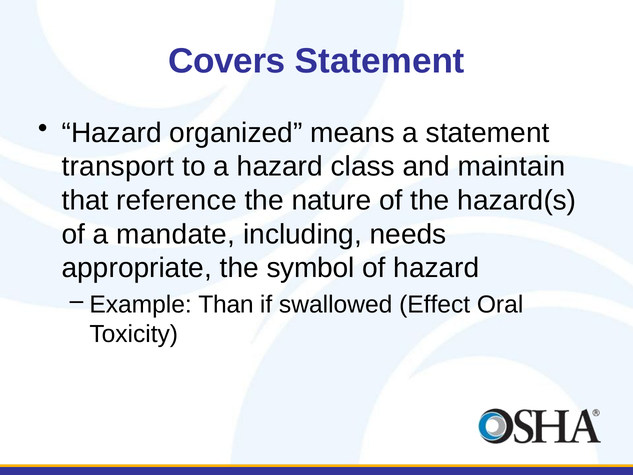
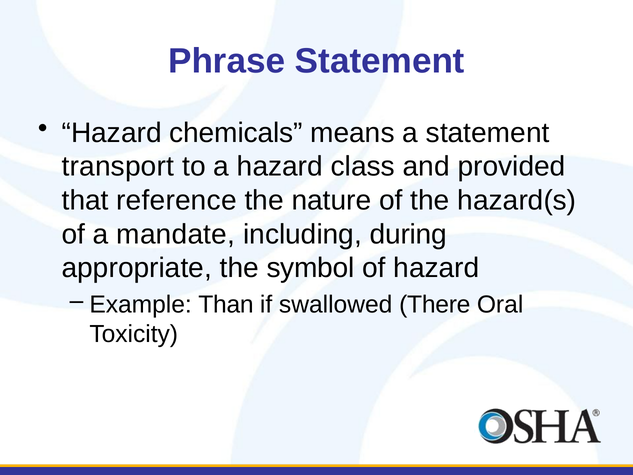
Covers: Covers -> Phrase
organized: organized -> chemicals
maintain: maintain -> provided
needs: needs -> during
Effect: Effect -> There
